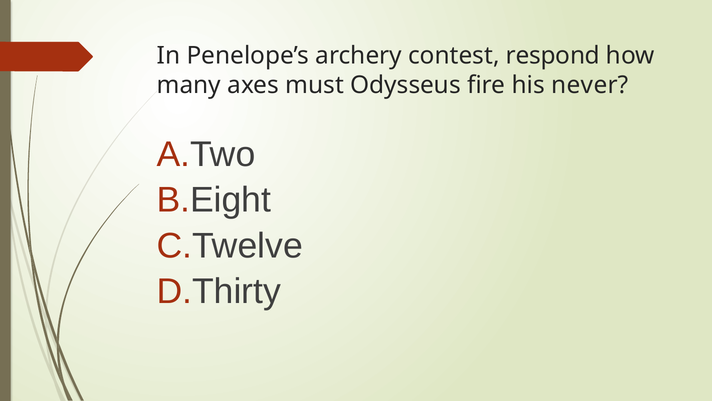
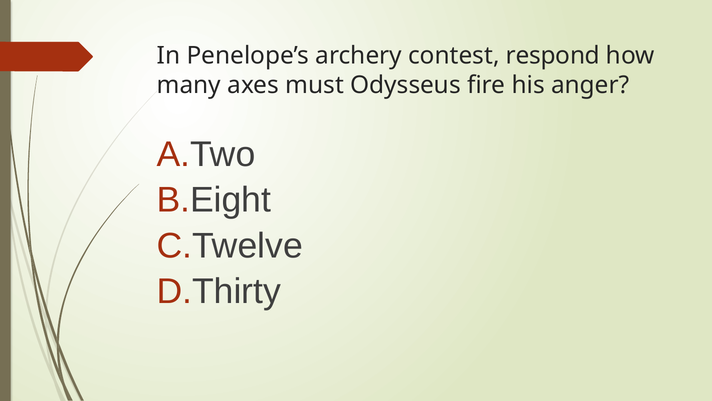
never: never -> anger
